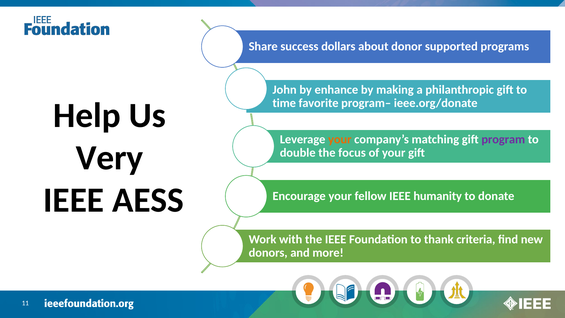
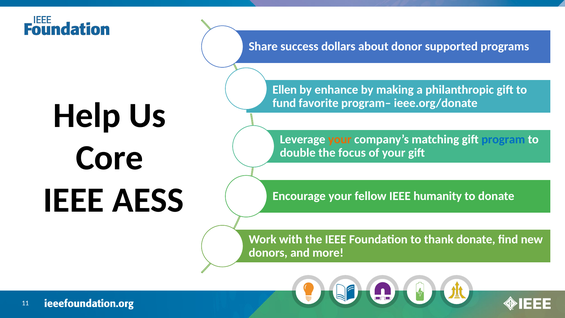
John: John -> Ellen
time: time -> fund
program colour: purple -> blue
Very: Very -> Core
thank criteria: criteria -> donate
